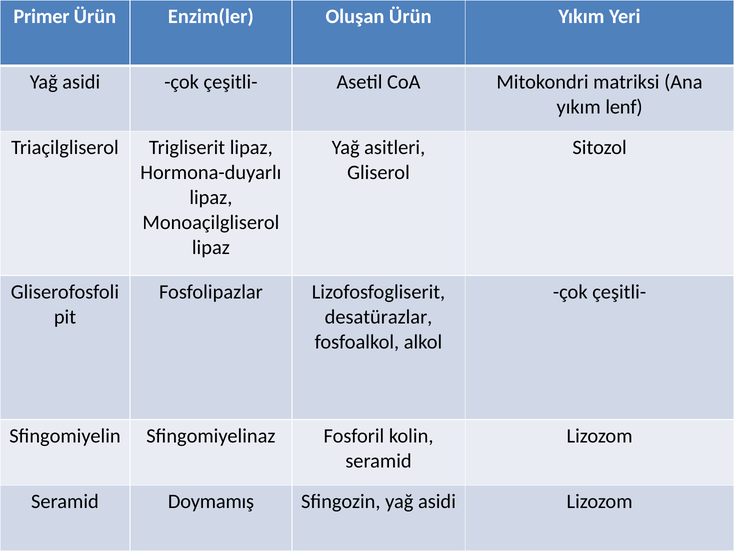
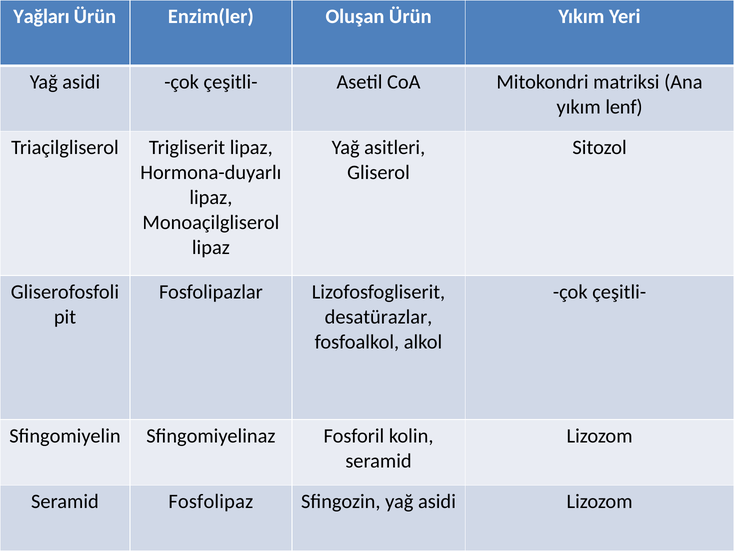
Primer: Primer -> Yağları
Doymamış: Doymamış -> Fosfolipaz
